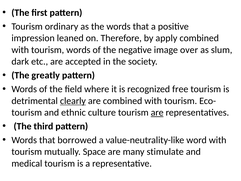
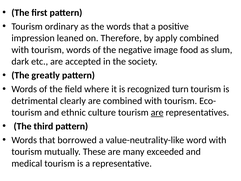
over: over -> food
free: free -> turn
clearly underline: present -> none
Space: Space -> These
stimulate: stimulate -> exceeded
